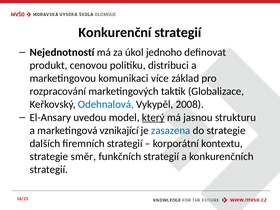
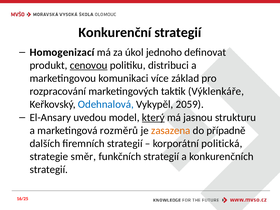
Nejednotností: Nejednotností -> Homogenizací
cenovou underline: none -> present
Globalizace: Globalizace -> Výklenkáře
2008: 2008 -> 2059
vznikající: vznikající -> rozměrů
zasazena colour: blue -> orange
do strategie: strategie -> případně
kontextu: kontextu -> politická
